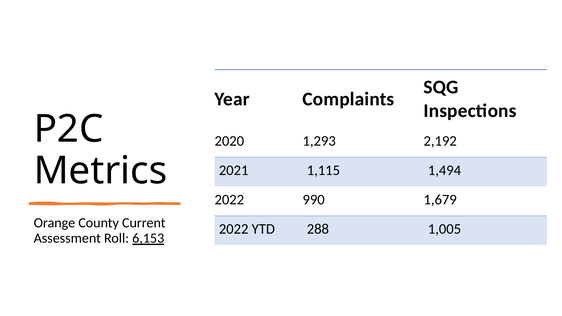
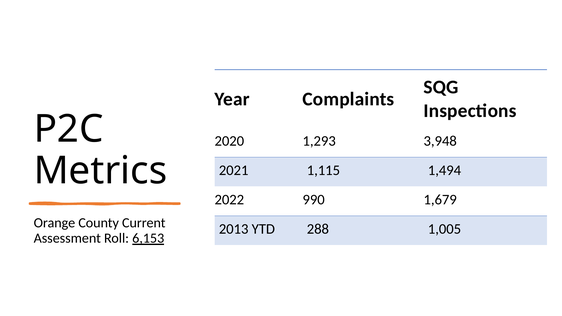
2,192: 2,192 -> 3,948
2022 at (234, 229): 2022 -> 2013
